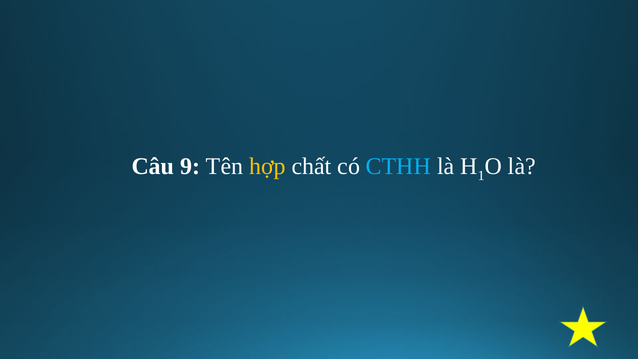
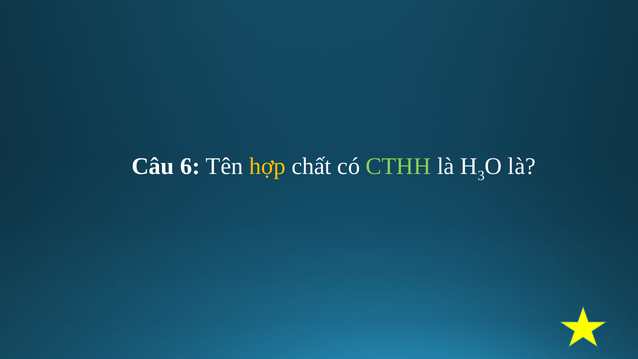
9: 9 -> 6
CTHH colour: light blue -> light green
1: 1 -> 3
